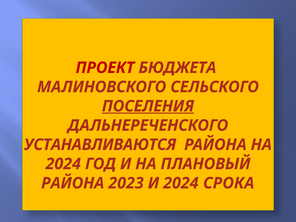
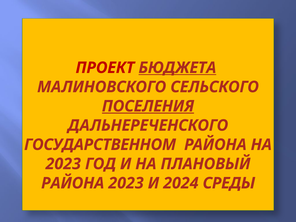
БЮДЖЕТА underline: none -> present
УСТАНАВЛИВАЮТСЯ: УСТАНАВЛИВАЮТСЯ -> ГОСУДАРСТВЕННОМ
2024 at (63, 164): 2024 -> 2023
СРОКА: СРОКА -> СРЕДЫ
